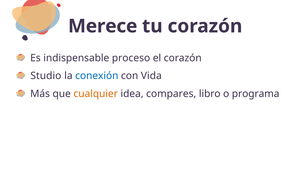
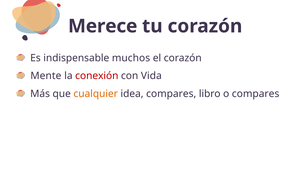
proceso: proceso -> muchos
Studio: Studio -> Mente
conexión colour: blue -> red
o programa: programa -> compares
